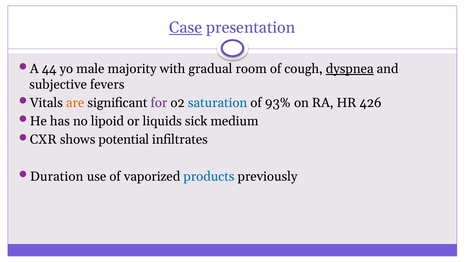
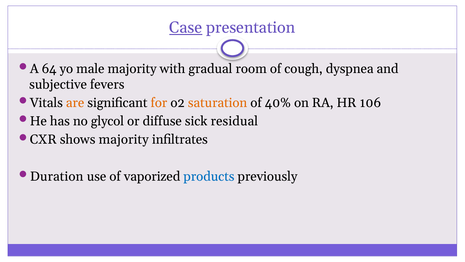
44: 44 -> 64
dyspnea underline: present -> none
for colour: purple -> orange
saturation colour: blue -> orange
93%: 93% -> 40%
426: 426 -> 106
lipoid: lipoid -> glycol
liquids: liquids -> diffuse
medium: medium -> residual
shows potential: potential -> majority
